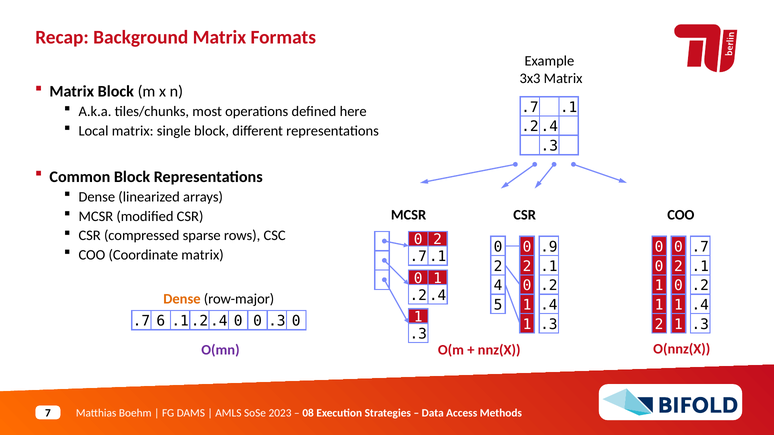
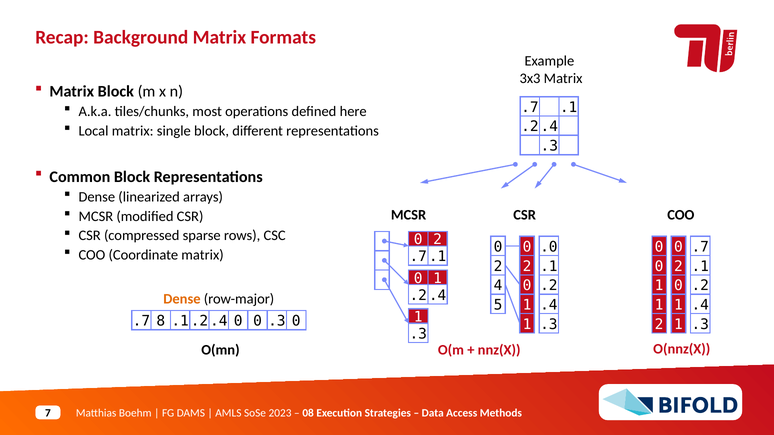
.9: .9 -> .0
6: 6 -> 8
O(mn colour: purple -> black
